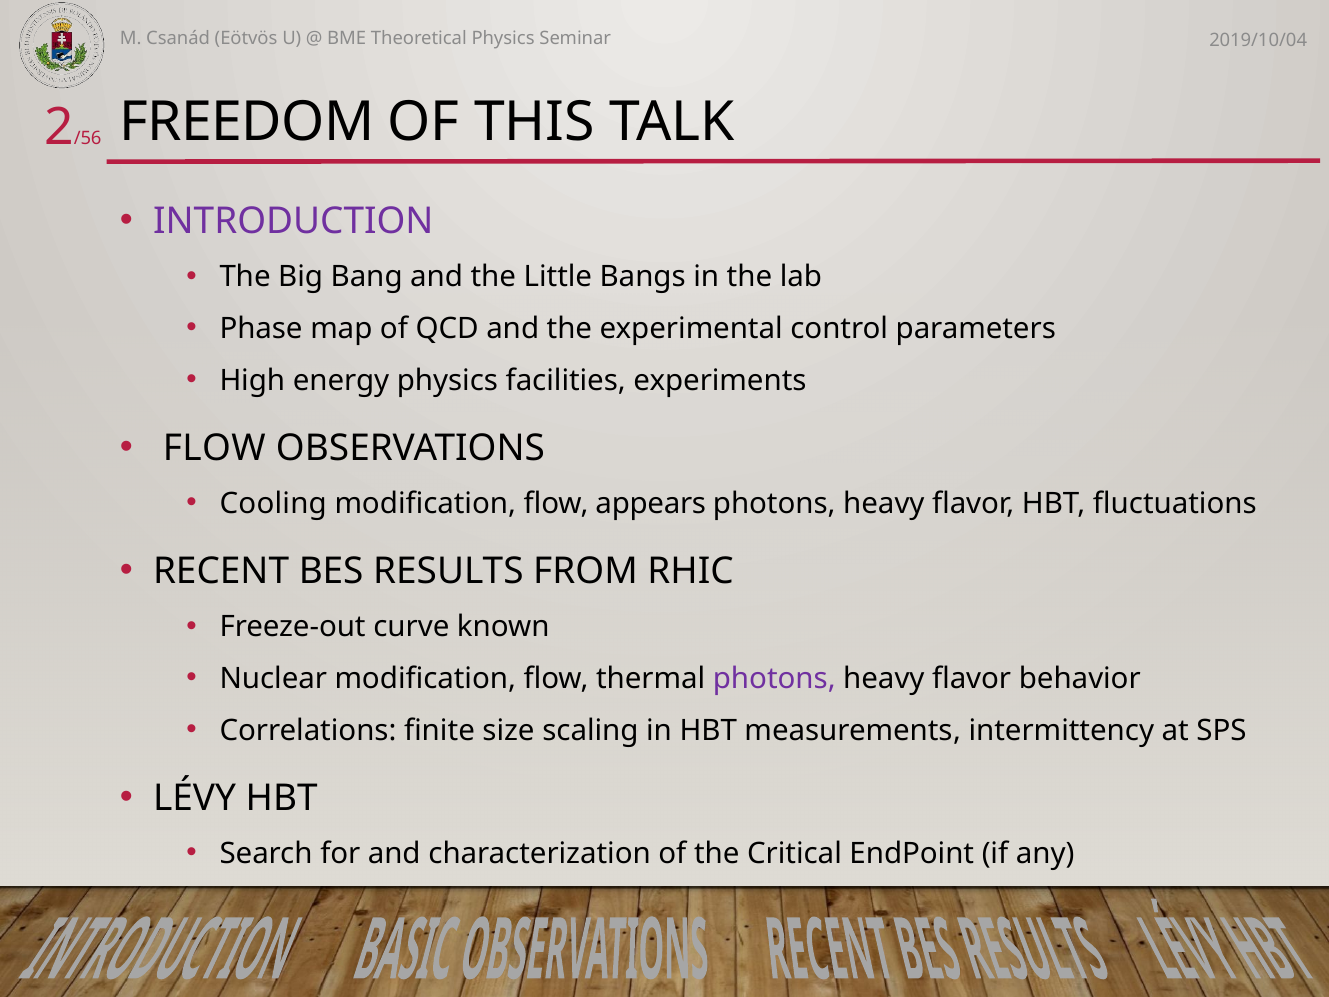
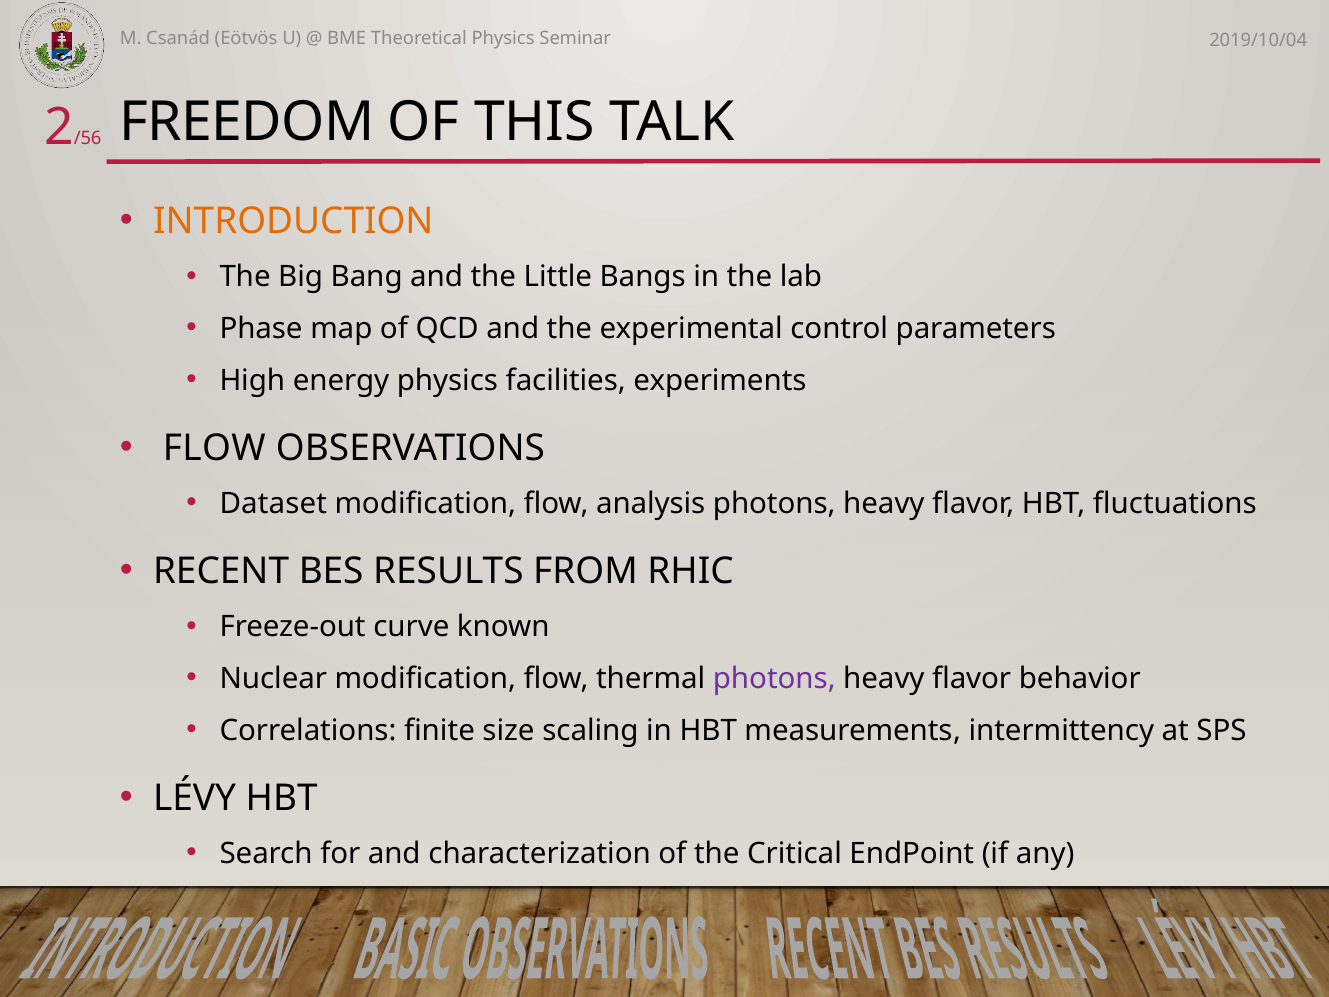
INTRODUCTION colour: purple -> orange
Cooling: Cooling -> Dataset
appears: appears -> analysis
